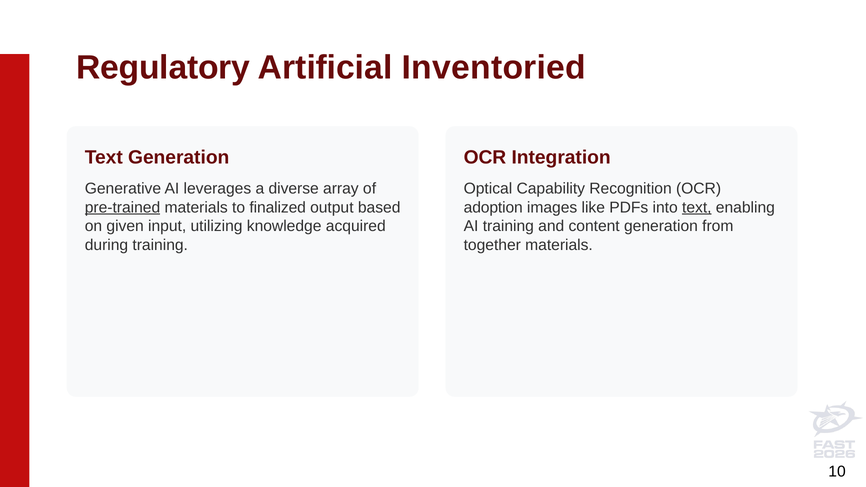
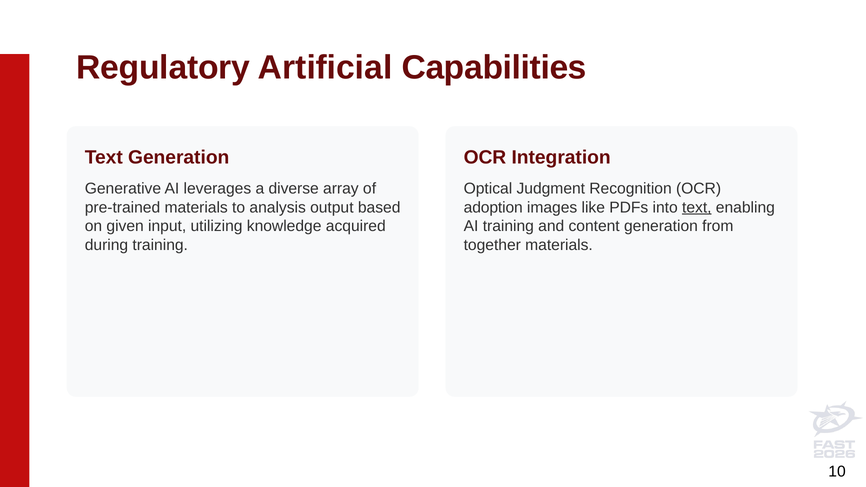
Inventoried: Inventoried -> Capabilities
Capability: Capability -> Judgment
pre-trained underline: present -> none
finalized: finalized -> analysis
